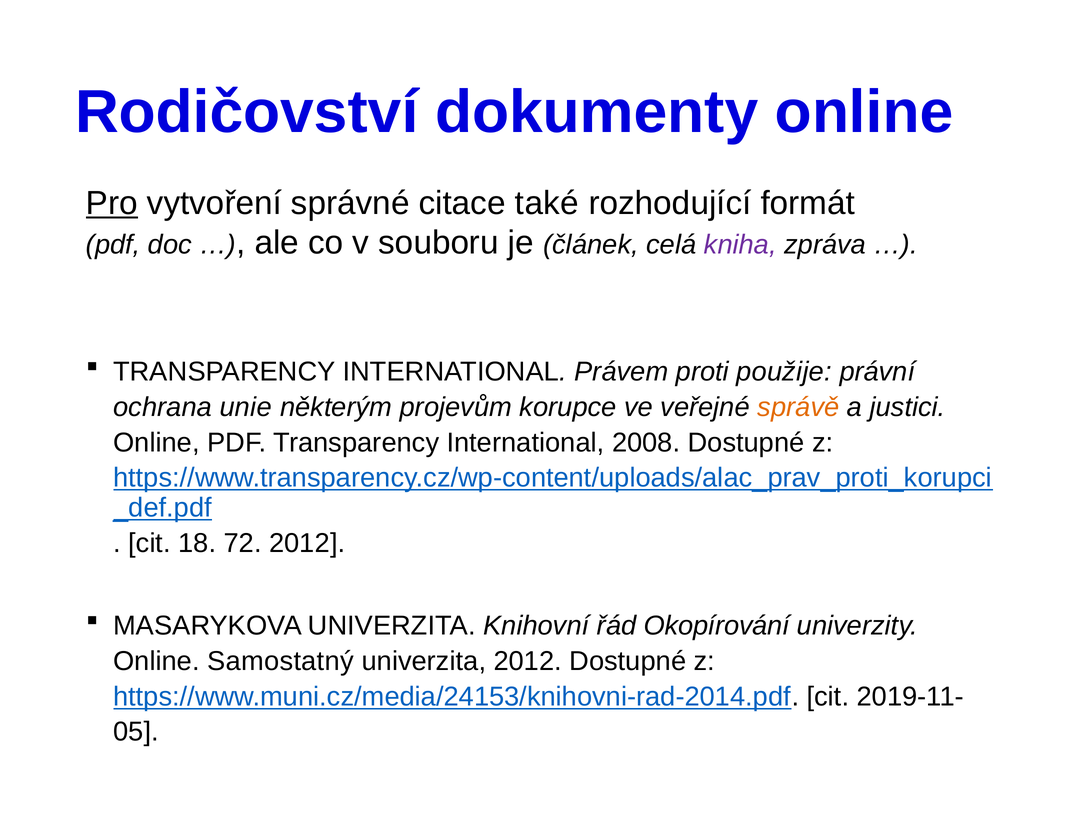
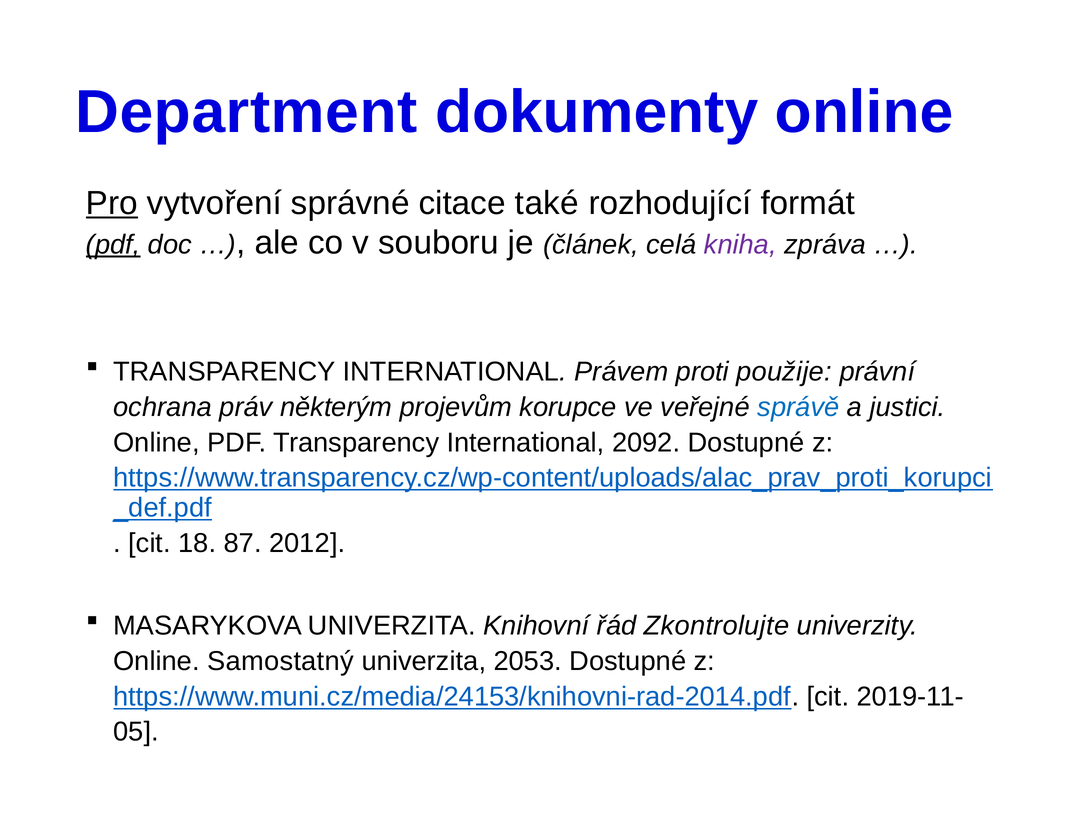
Rodičovství: Rodičovství -> Department
pdf at (113, 245) underline: none -> present
unie: unie -> práv
správě colour: orange -> blue
2008: 2008 -> 2092
72: 72 -> 87
Okopírování: Okopírování -> Zkontrolujte
univerzita 2012: 2012 -> 2053
